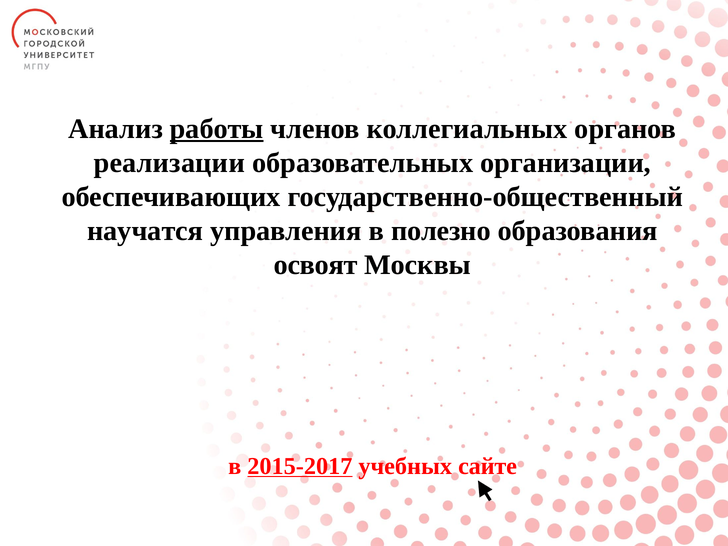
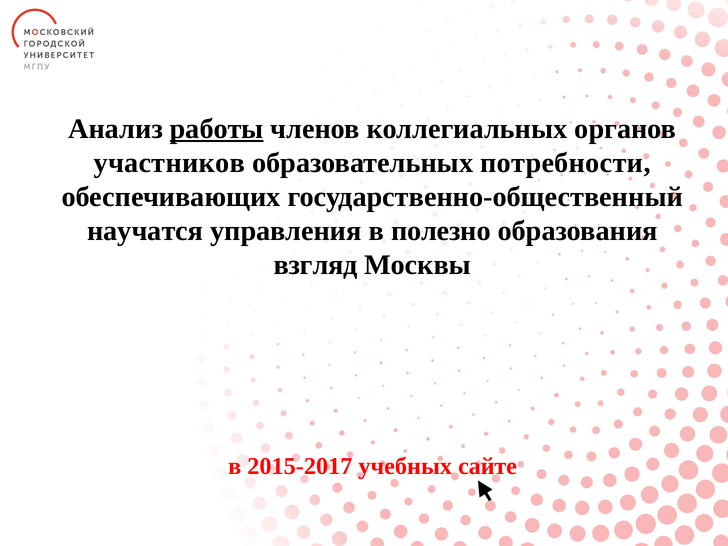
реализации: реализации -> участников
организации: организации -> потребности
освоят: освоят -> взгляд
2015-2017 underline: present -> none
